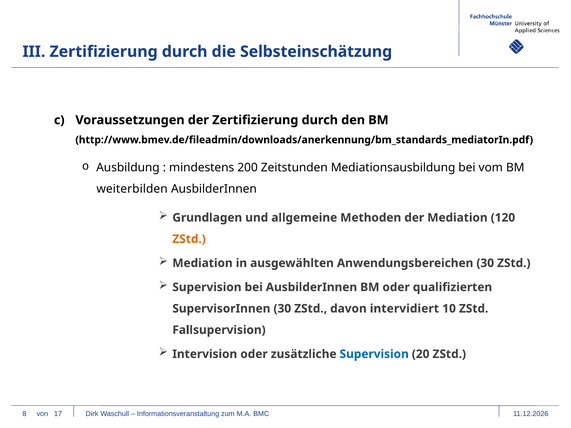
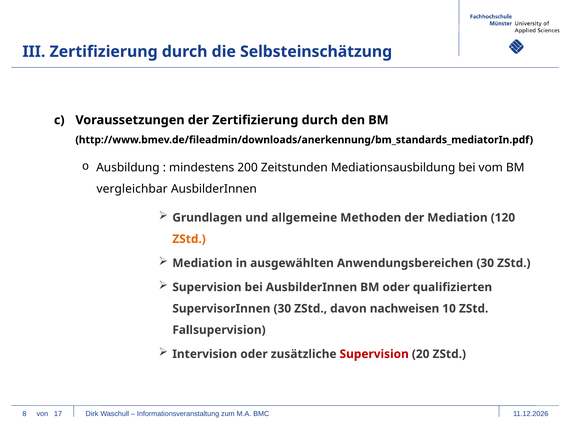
weiterbilden: weiterbilden -> vergleichbar
intervidiert: intervidiert -> nachweisen
Supervision at (374, 354) colour: blue -> red
